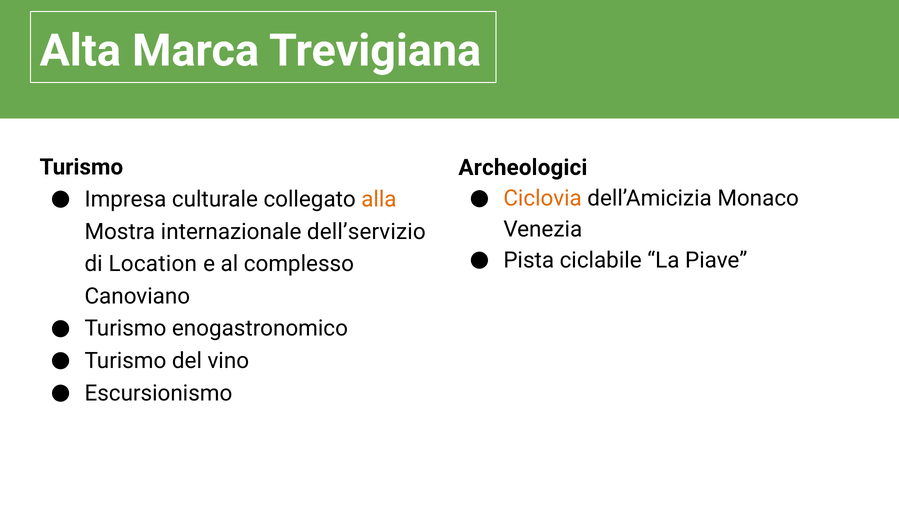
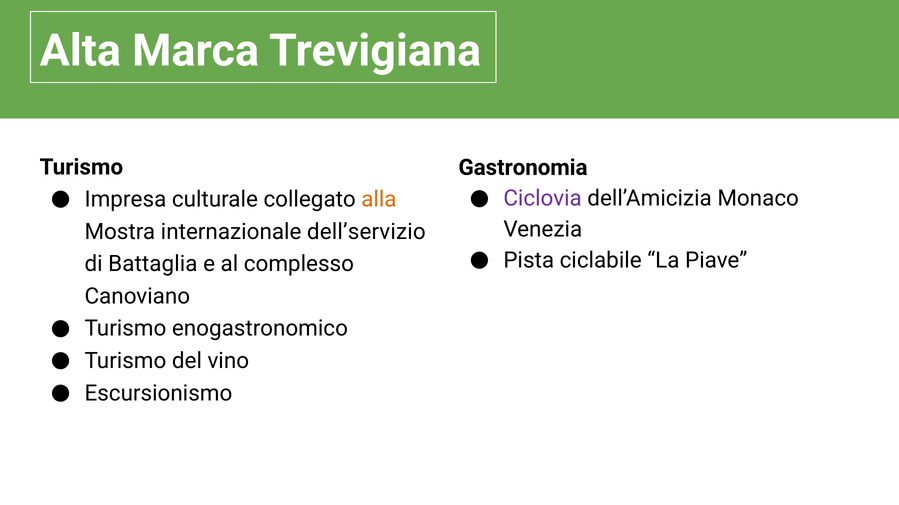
Archeologici: Archeologici -> Gastronomia
Ciclovia colour: orange -> purple
Location: Location -> Battaglia
